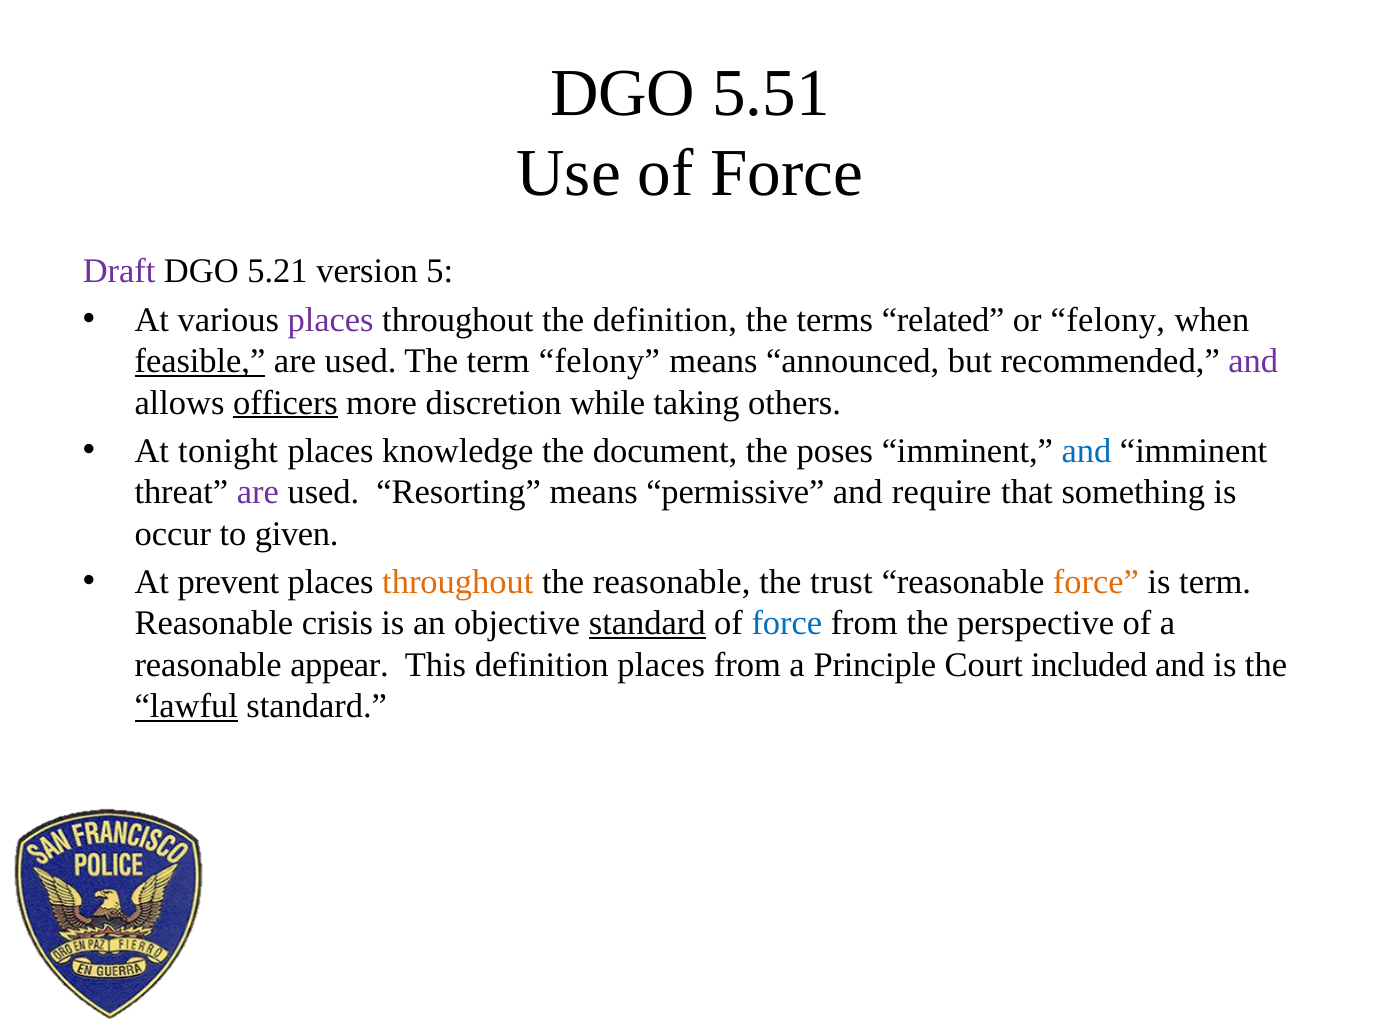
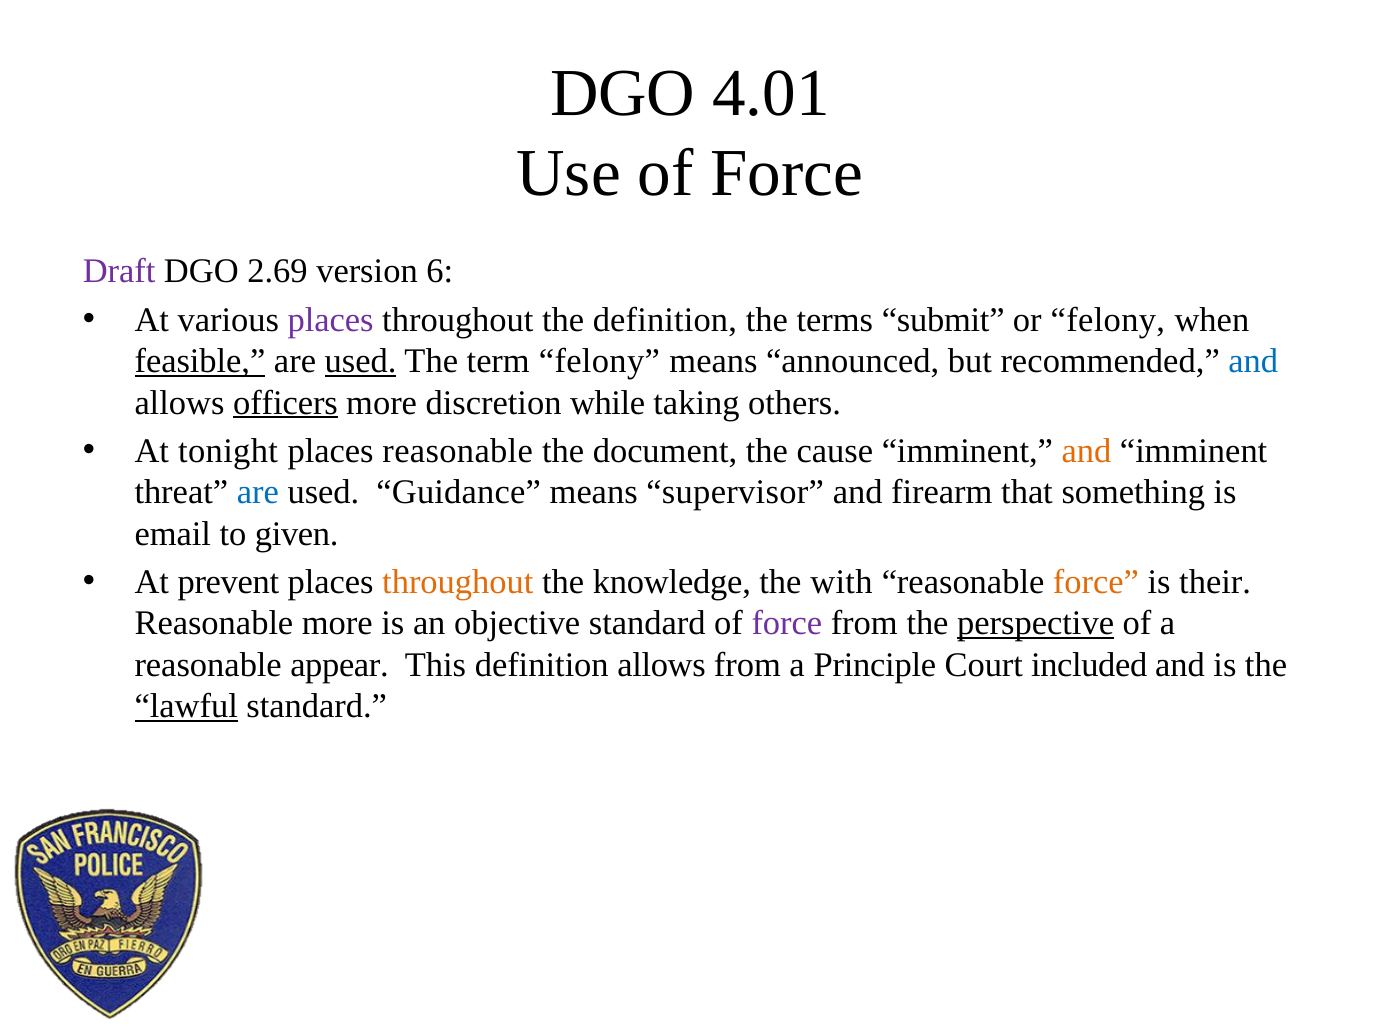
5.51: 5.51 -> 4.01
5.21: 5.21 -> 2.69
5: 5 -> 6
related: related -> submit
used at (361, 361) underline: none -> present
and at (1253, 361) colour: purple -> blue
places knowledge: knowledge -> reasonable
poses: poses -> cause
and at (1087, 451) colour: blue -> orange
are at (258, 492) colour: purple -> blue
Resorting: Resorting -> Guidance
permissive: permissive -> supervisor
require: require -> firearm
occur: occur -> email
the reasonable: reasonable -> knowledge
trust: trust -> with
is term: term -> their
Reasonable crisis: crisis -> more
standard at (647, 623) underline: present -> none
force at (787, 623) colour: blue -> purple
perspective underline: none -> present
definition places: places -> allows
